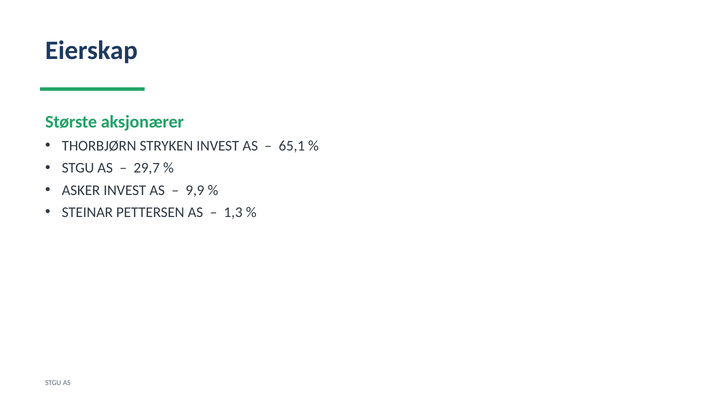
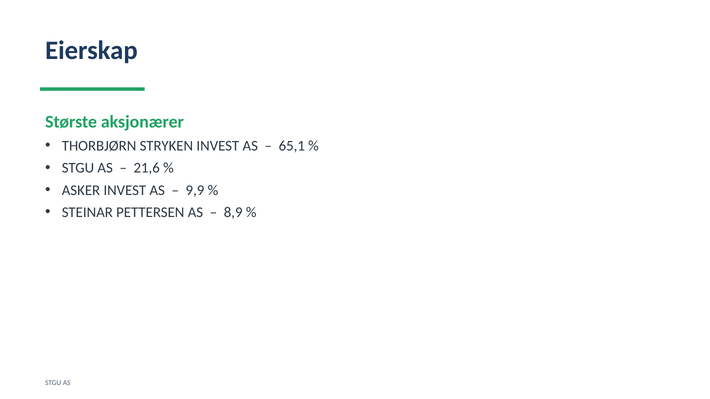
29,7: 29,7 -> 21,6
1,3: 1,3 -> 8,9
